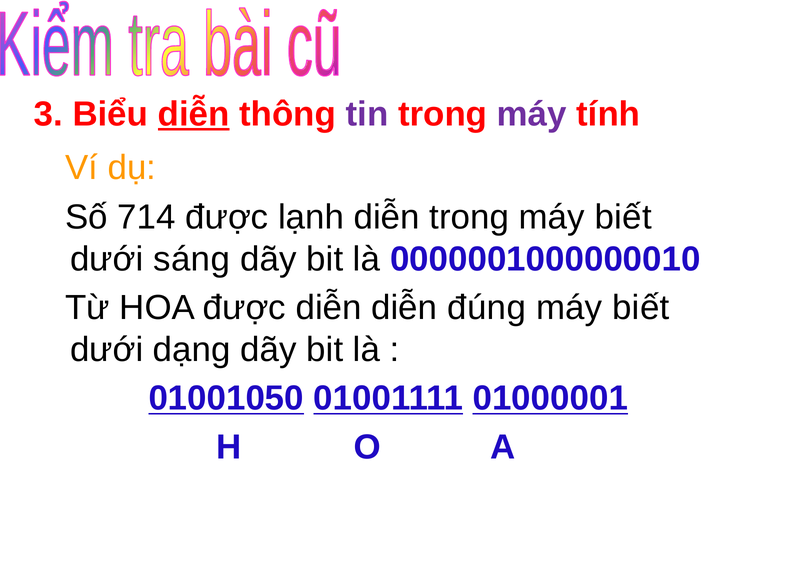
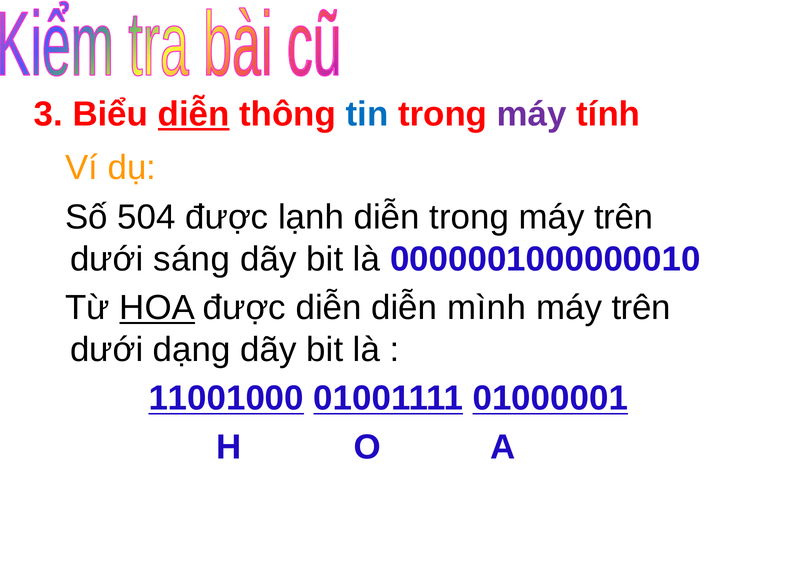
tin colour: purple -> blue
714: 714 -> 504
trong máy biết: biết -> trên
HOA underline: none -> present
đúng: đúng -> mình
biết at (641, 308): biết -> trên
01001050: 01001050 -> 11001000
